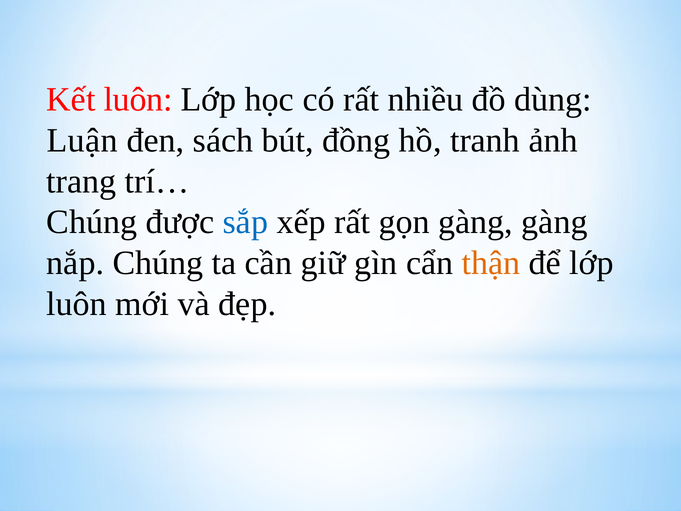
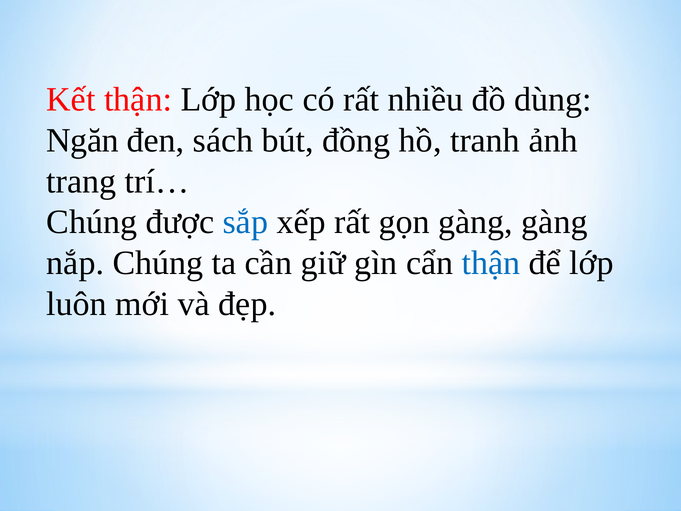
Kết luôn: luôn -> thận
Luận: Luận -> Ngăn
thận at (491, 263) colour: orange -> blue
